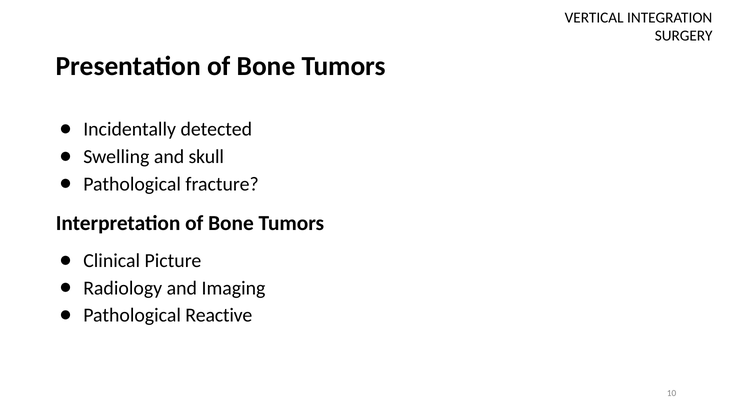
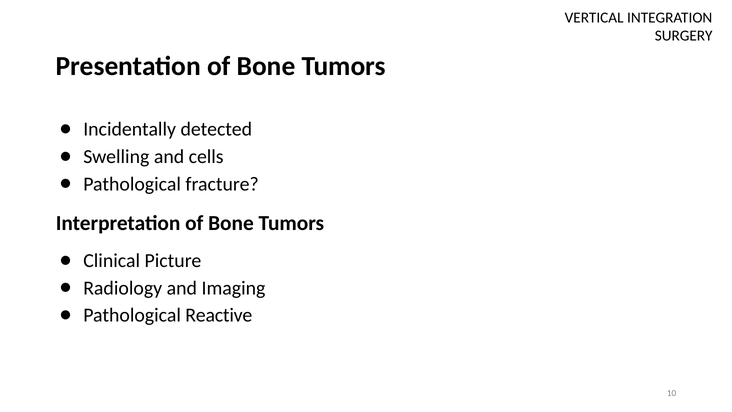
skull: skull -> cells
